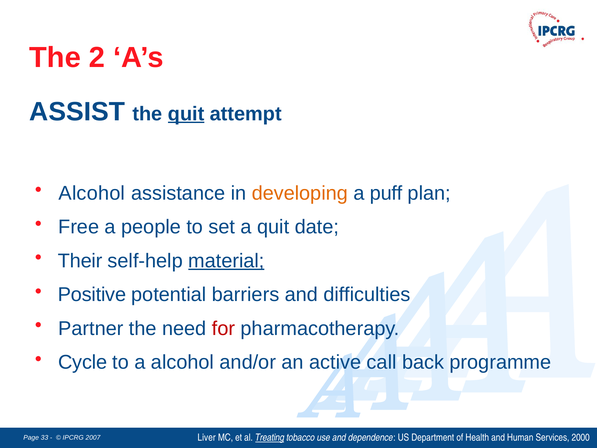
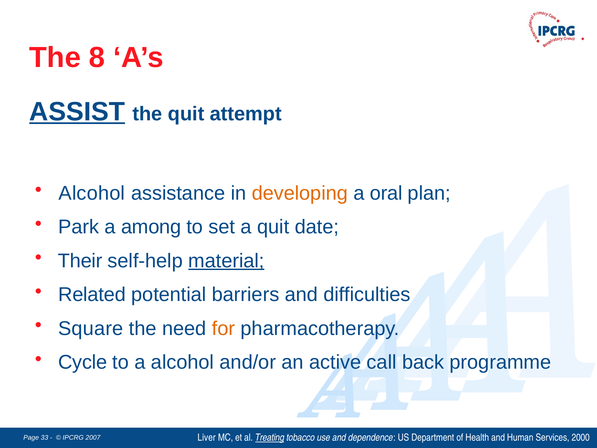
2: 2 -> 8
ASSIST underline: none -> present
quit at (186, 114) underline: present -> none
puff: puff -> oral
Free: Free -> Park
people: people -> among
Positive: Positive -> Related
Partner: Partner -> Square
for colour: red -> orange
